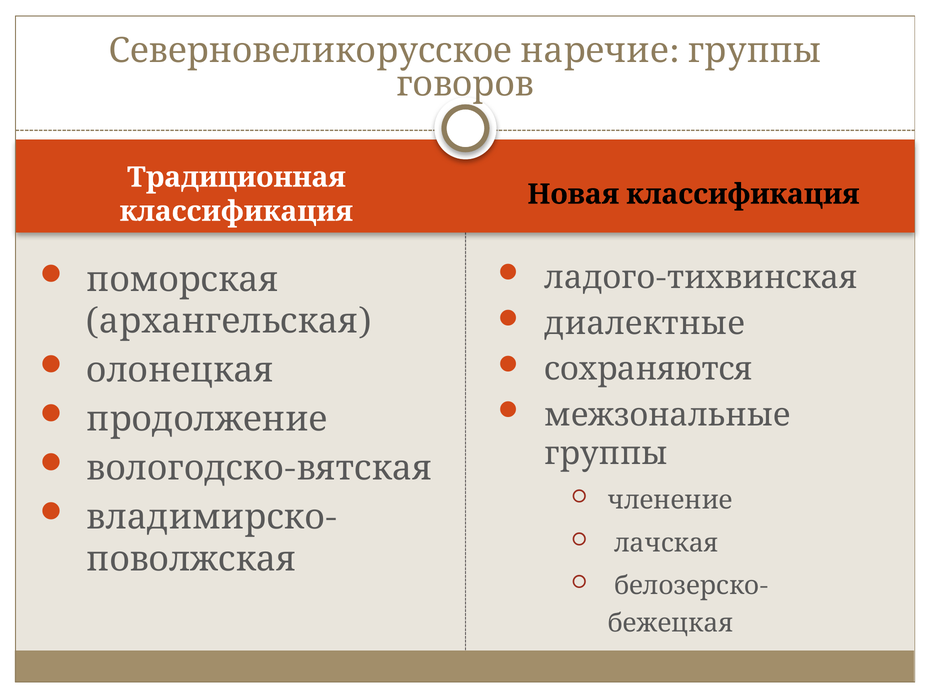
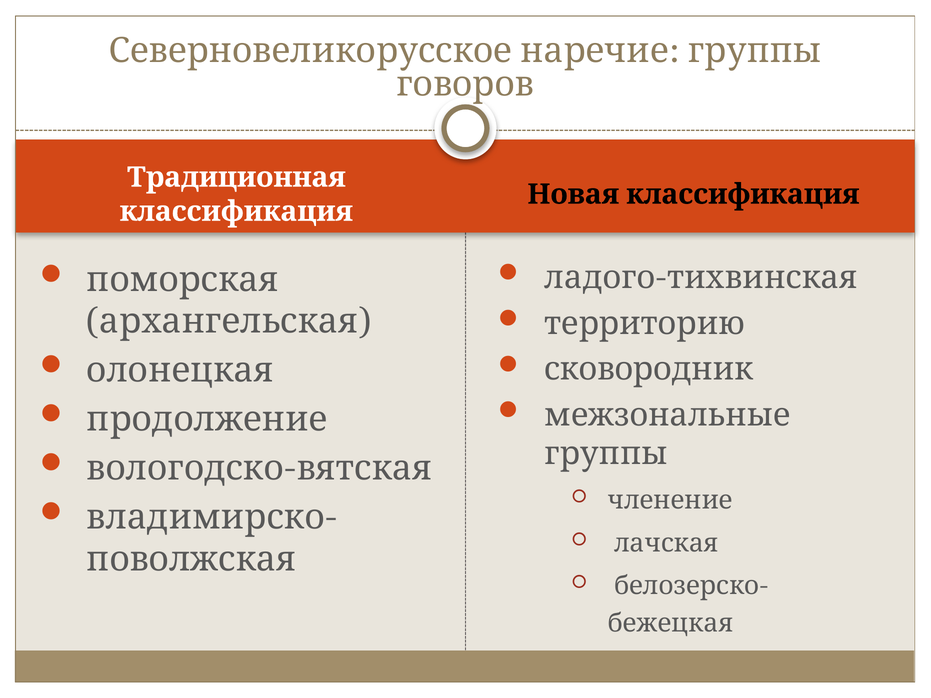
диалектные: диалектные -> территорию
сохраняются: сохраняются -> сковородник
